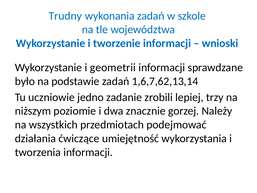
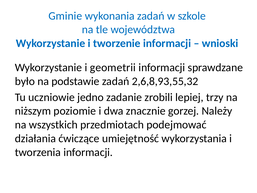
Trudny: Trudny -> Gminie
1,6,7,62,13,14: 1,6,7,62,13,14 -> 2,6,8,93,55,32
